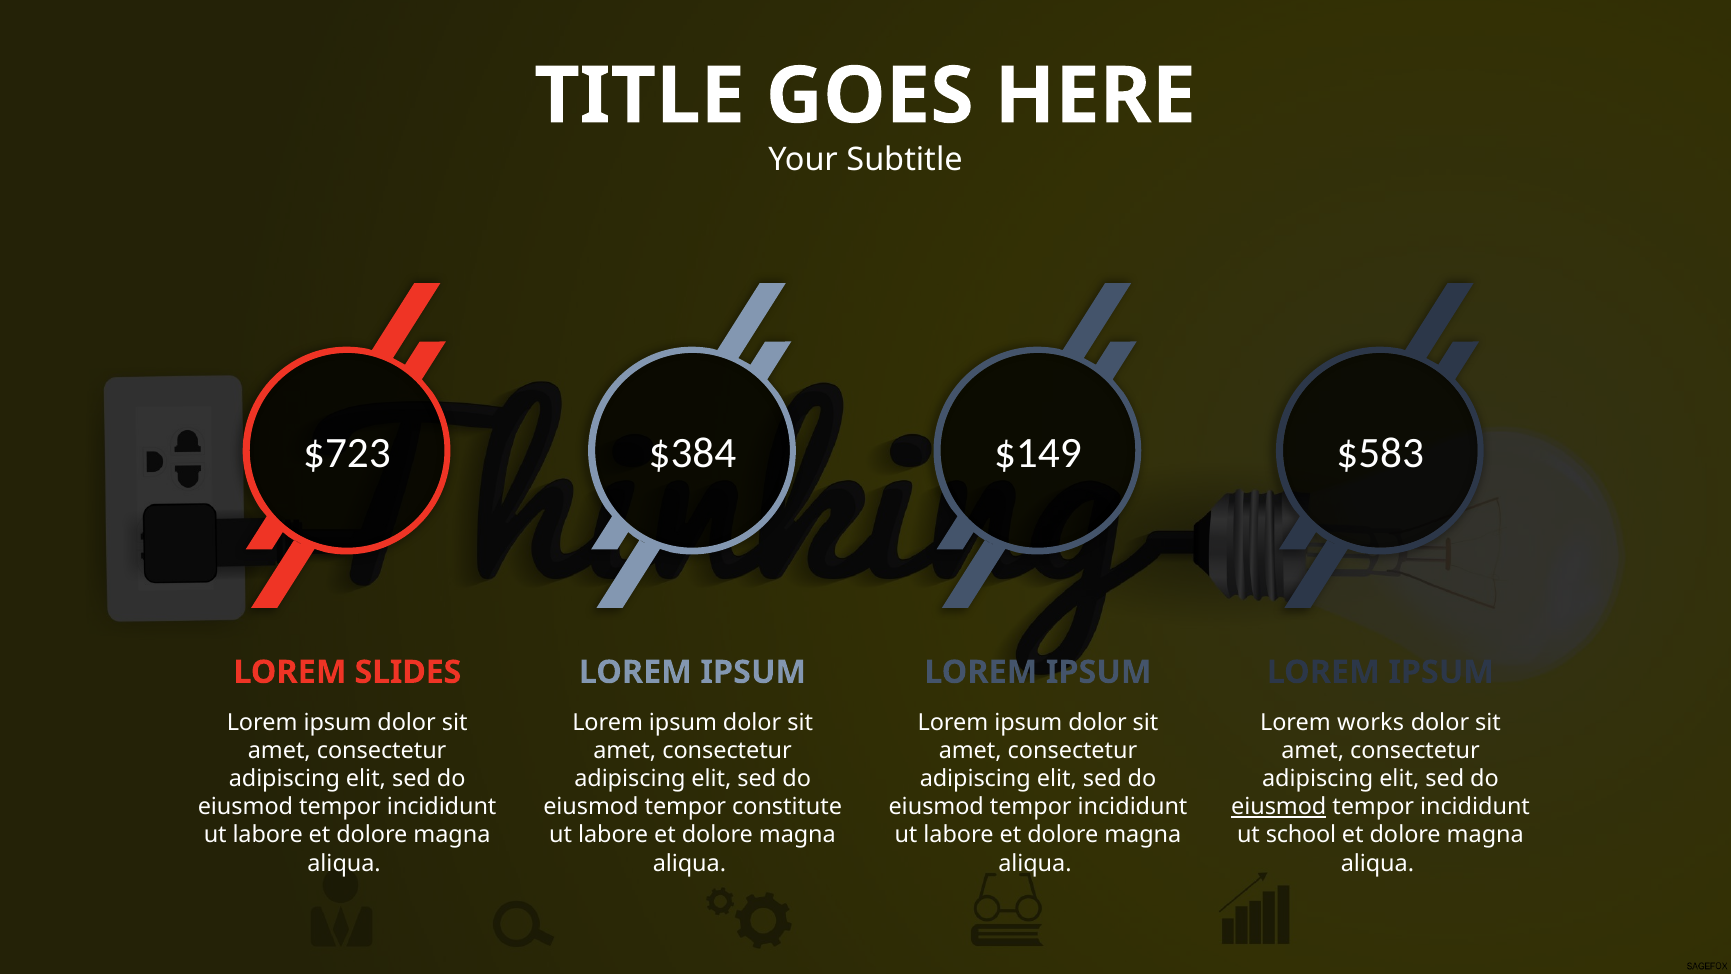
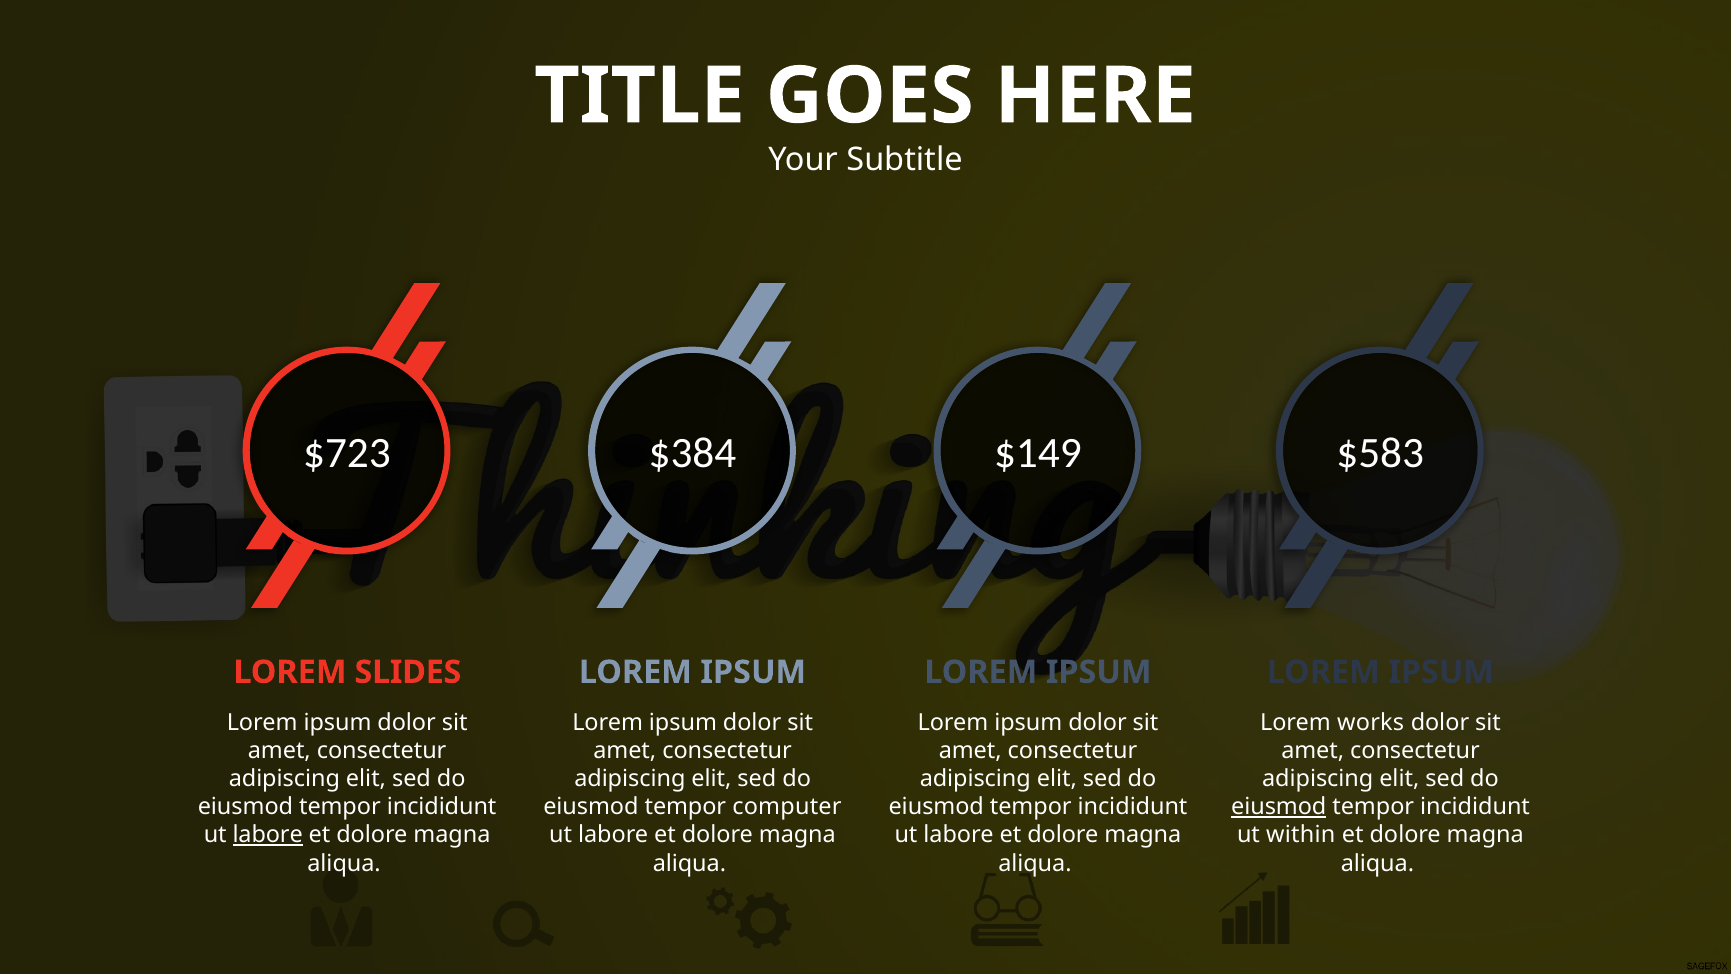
constitute: constitute -> computer
labore at (268, 835) underline: none -> present
school: school -> within
